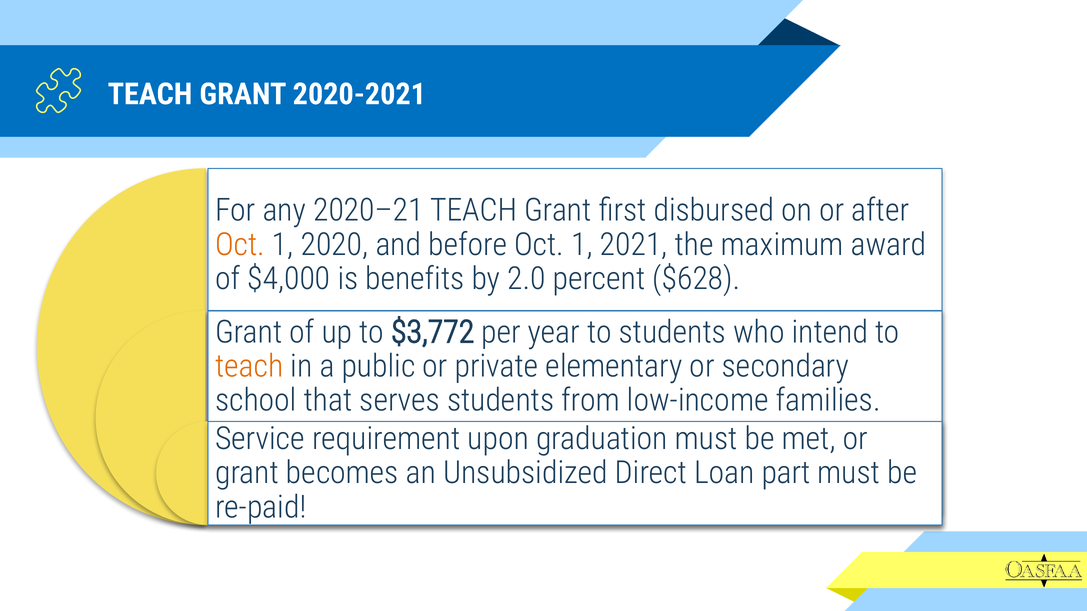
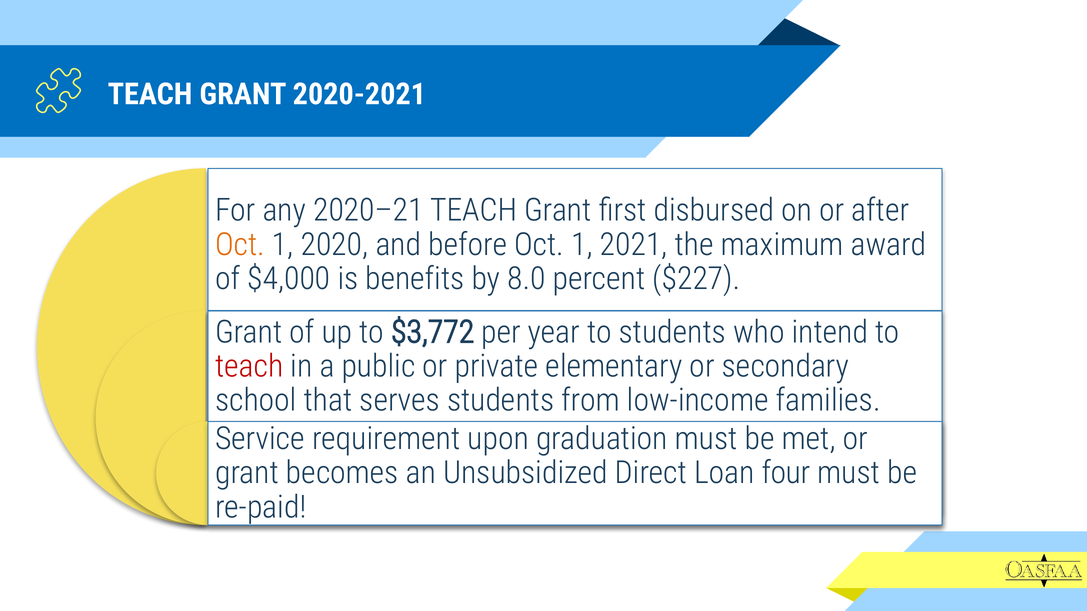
2.0: 2.0 -> 8.0
$628: $628 -> $227
teach at (249, 367) colour: orange -> red
part: part -> four
